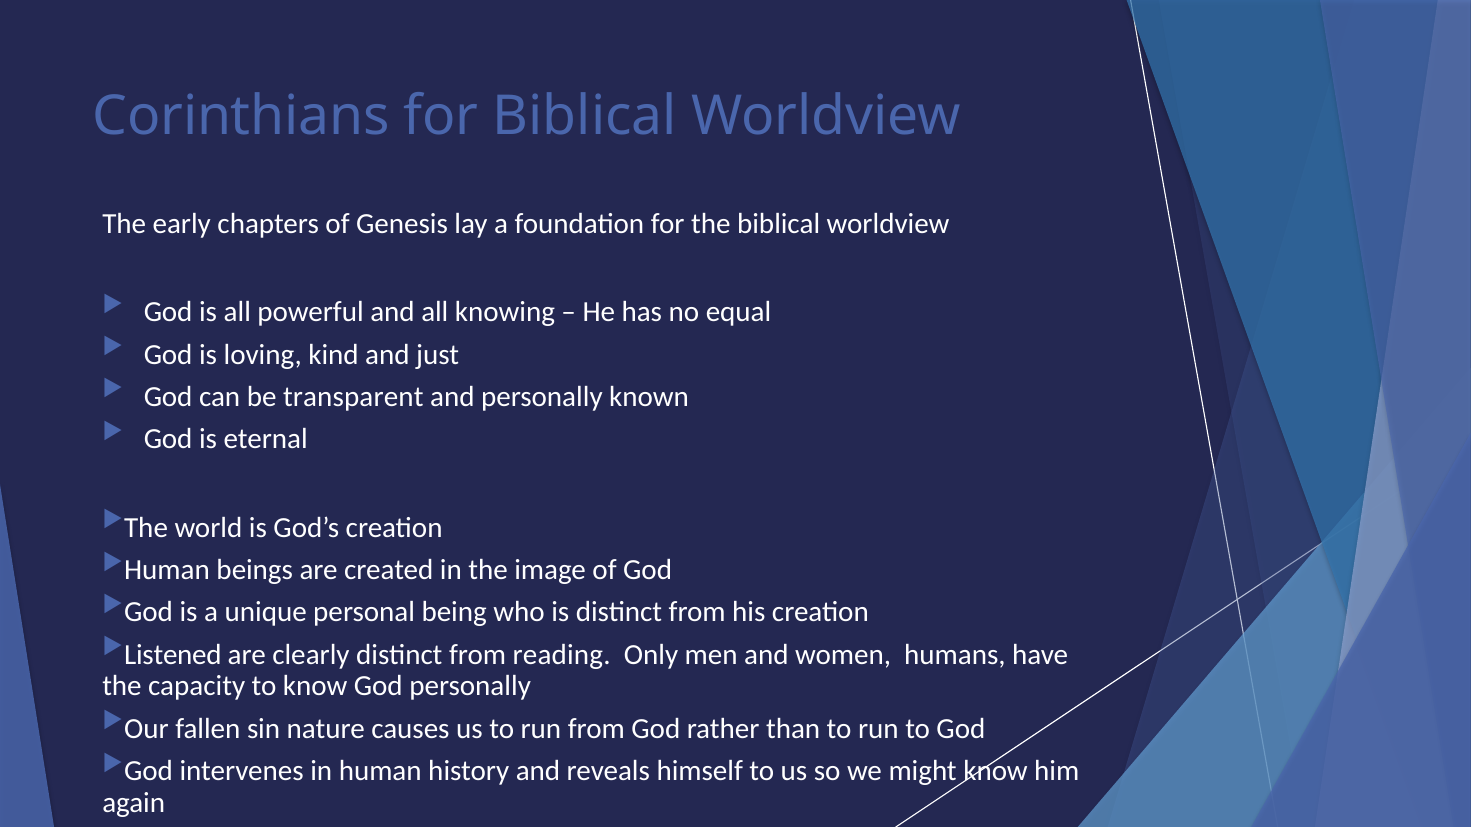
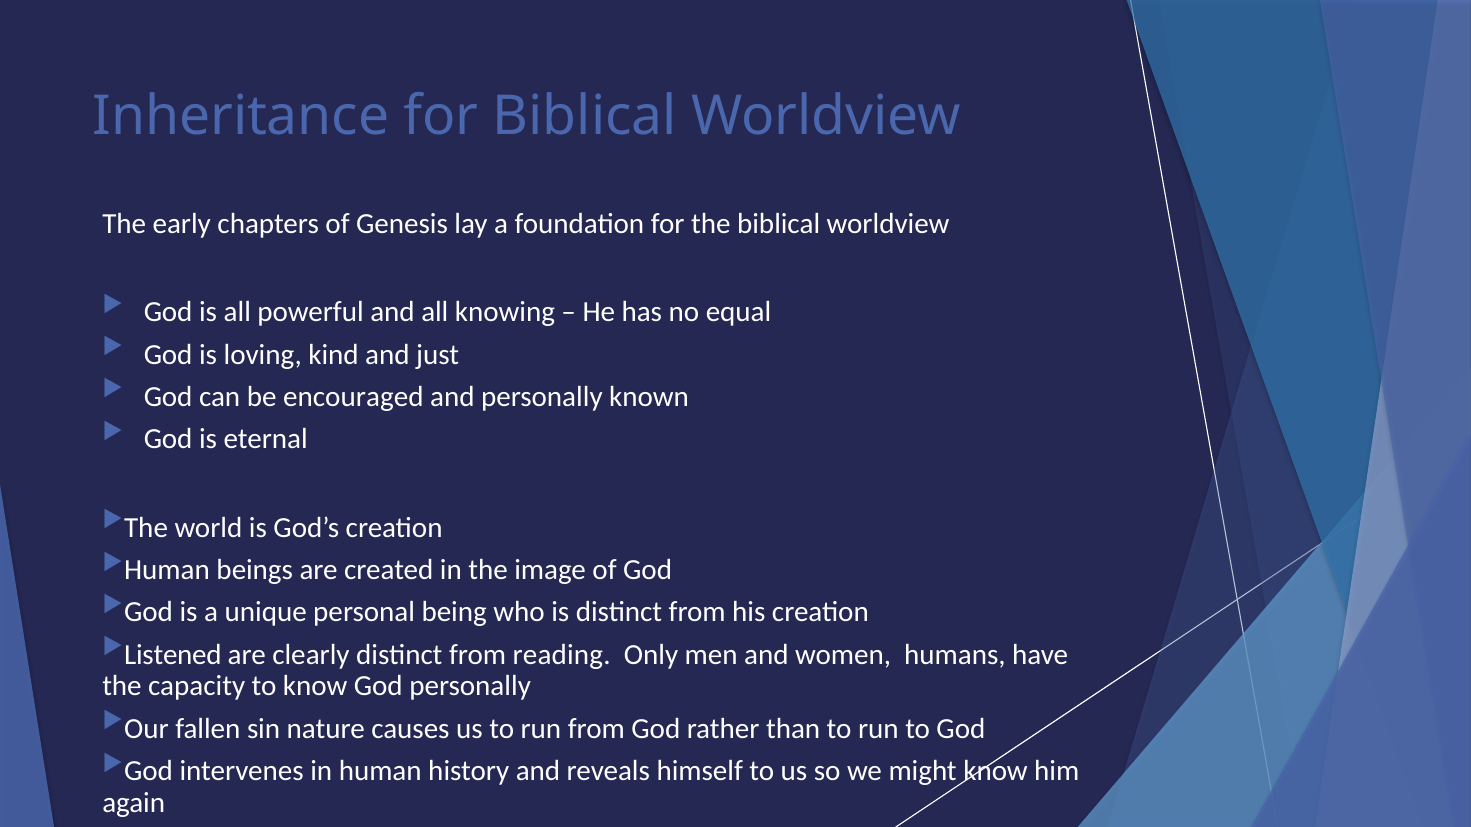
Corinthians: Corinthians -> Inheritance
transparent: transparent -> encouraged
